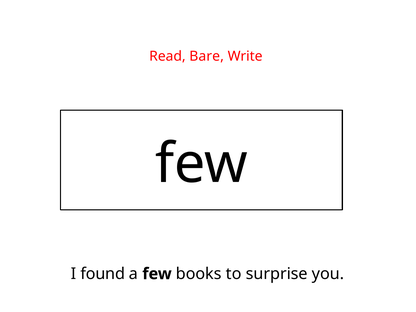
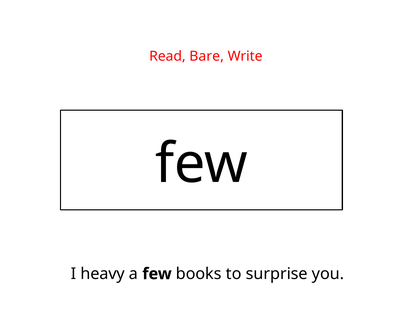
found: found -> heavy
